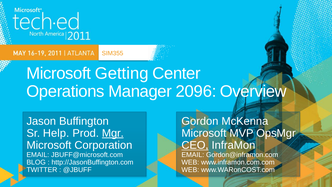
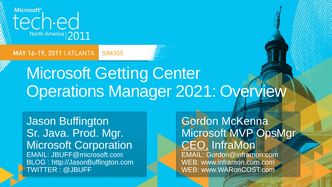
2096: 2096 -> 2021
Help: Help -> Java
Mgr underline: present -> none
